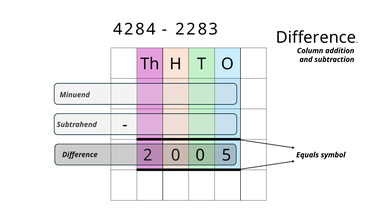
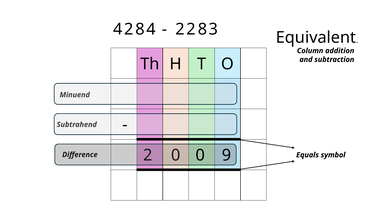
Difference at (316, 37): Difference -> Equivalent
5: 5 -> 9
